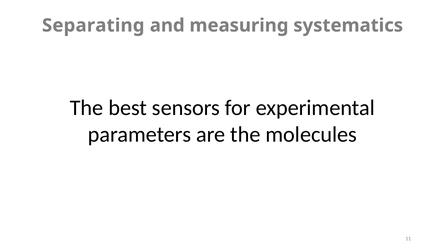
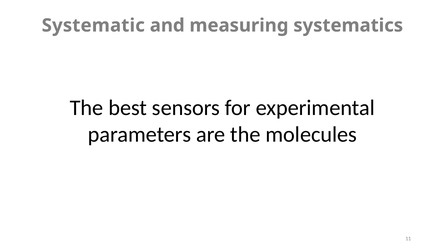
Separating: Separating -> Systematic
